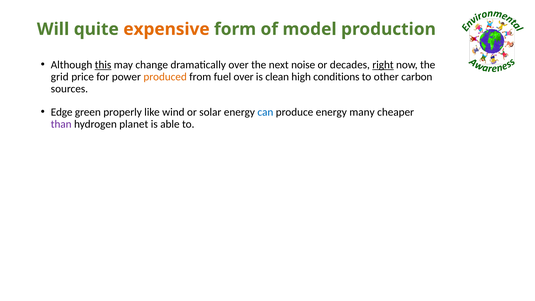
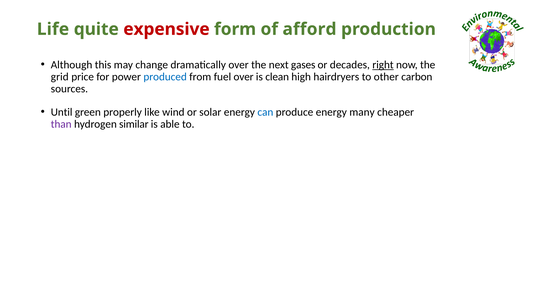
Will: Will -> Life
expensive colour: orange -> red
model: model -> afford
this underline: present -> none
noise: noise -> gases
produced colour: orange -> blue
conditions: conditions -> hairdryers
Edge: Edge -> Until
planet: planet -> similar
